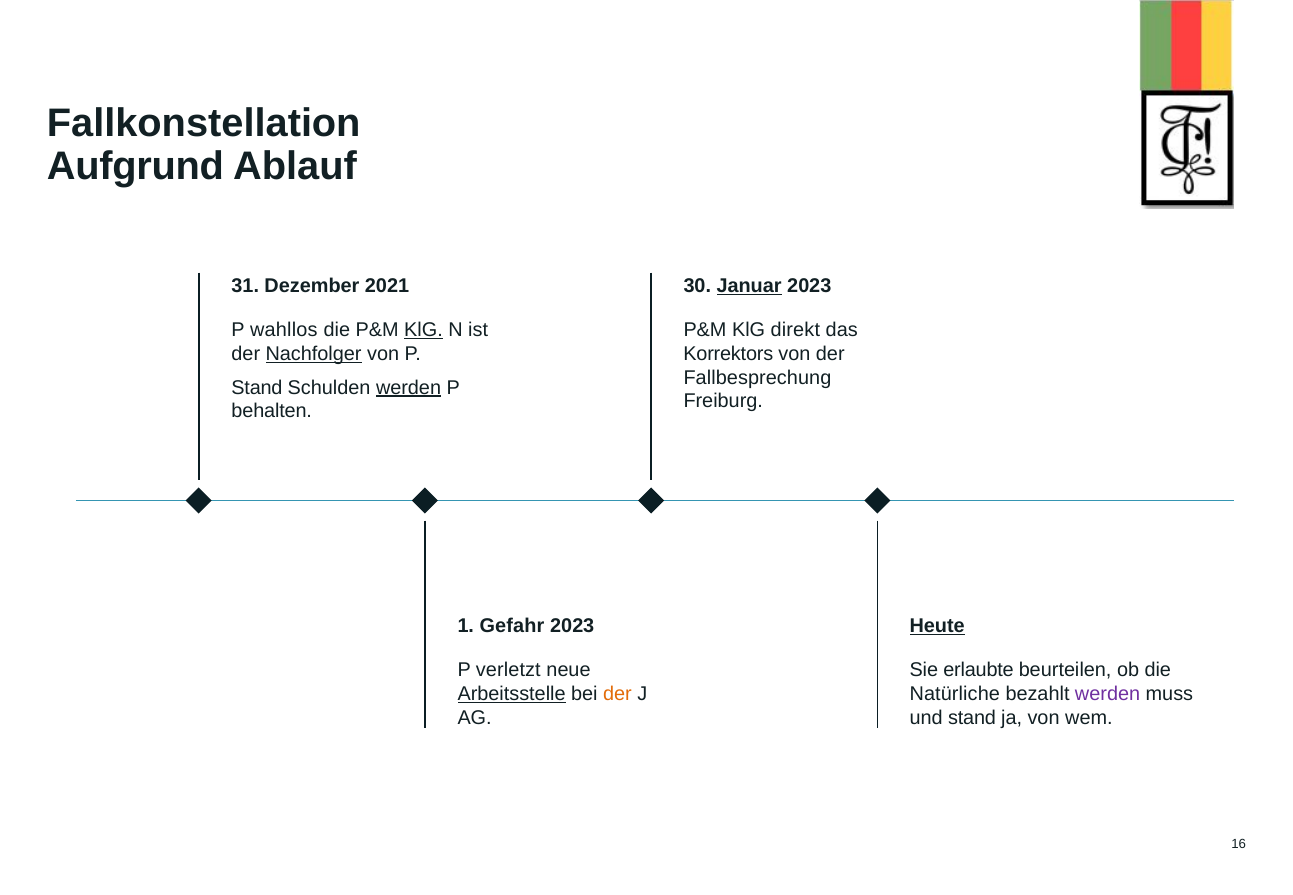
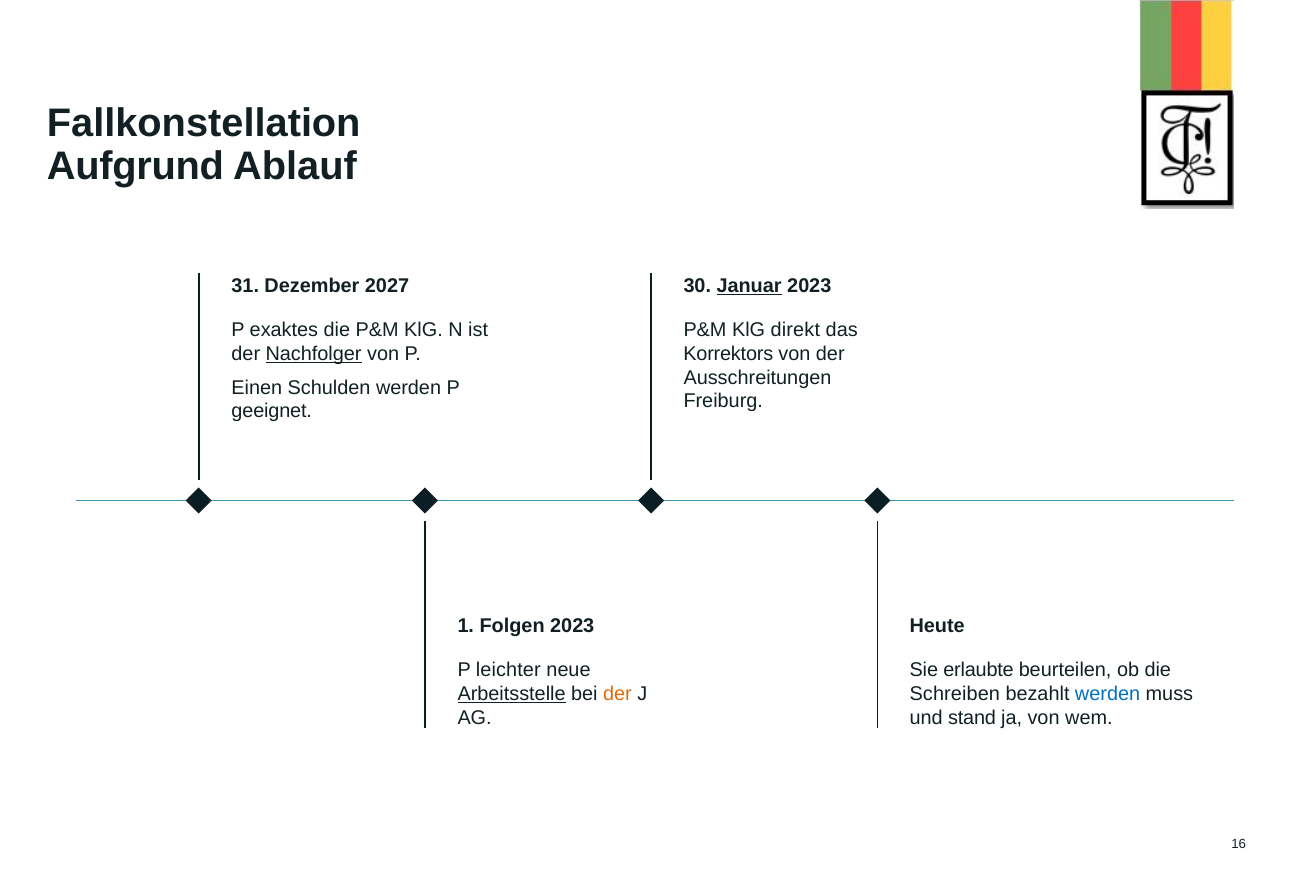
2021: 2021 -> 2027
wahllos: wahllos -> exaktes
KlG at (424, 330) underline: present -> none
Fallbesprechung: Fallbesprechung -> Ausschreitungen
Stand at (257, 388): Stand -> Einen
werden at (409, 388) underline: present -> none
behalten: behalten -> geeignet
Gefahr: Gefahr -> Folgen
Heute underline: present -> none
verletzt: verletzt -> leichter
Natürliche: Natürliche -> Schreiben
werden at (1108, 694) colour: purple -> blue
